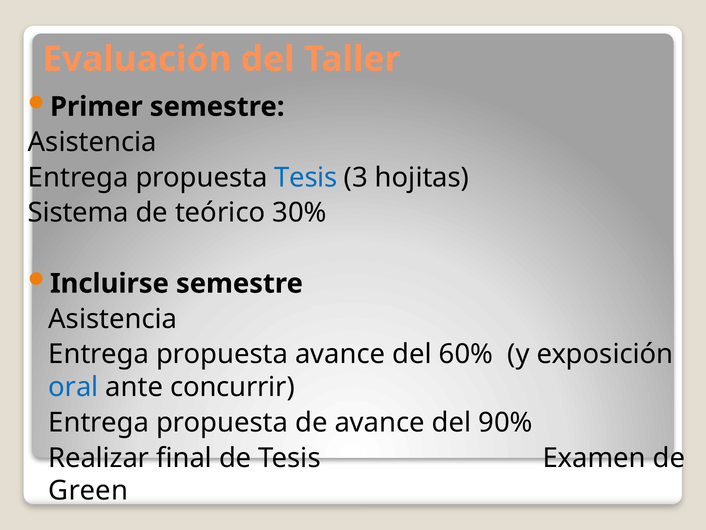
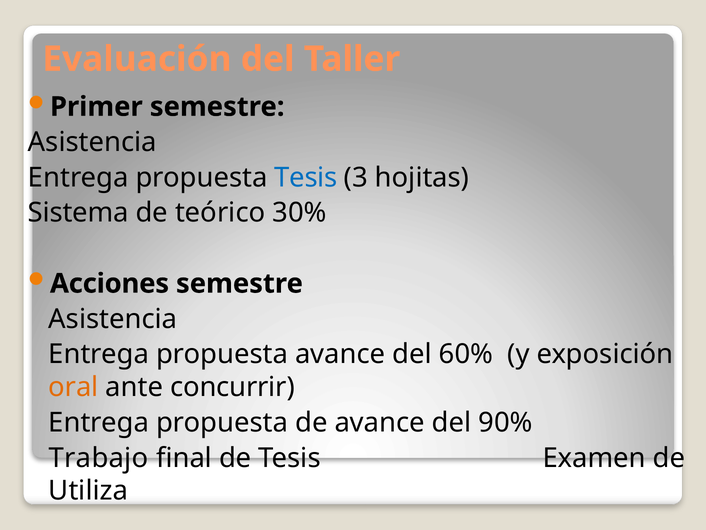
Incluirse: Incluirse -> Acciones
oral colour: blue -> orange
Realizar: Realizar -> Trabajo
Green: Green -> Utiliza
